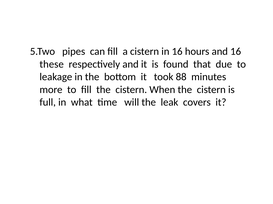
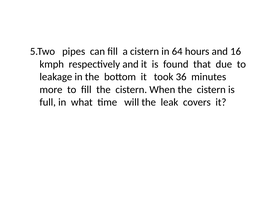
in 16: 16 -> 64
these: these -> kmph
88: 88 -> 36
